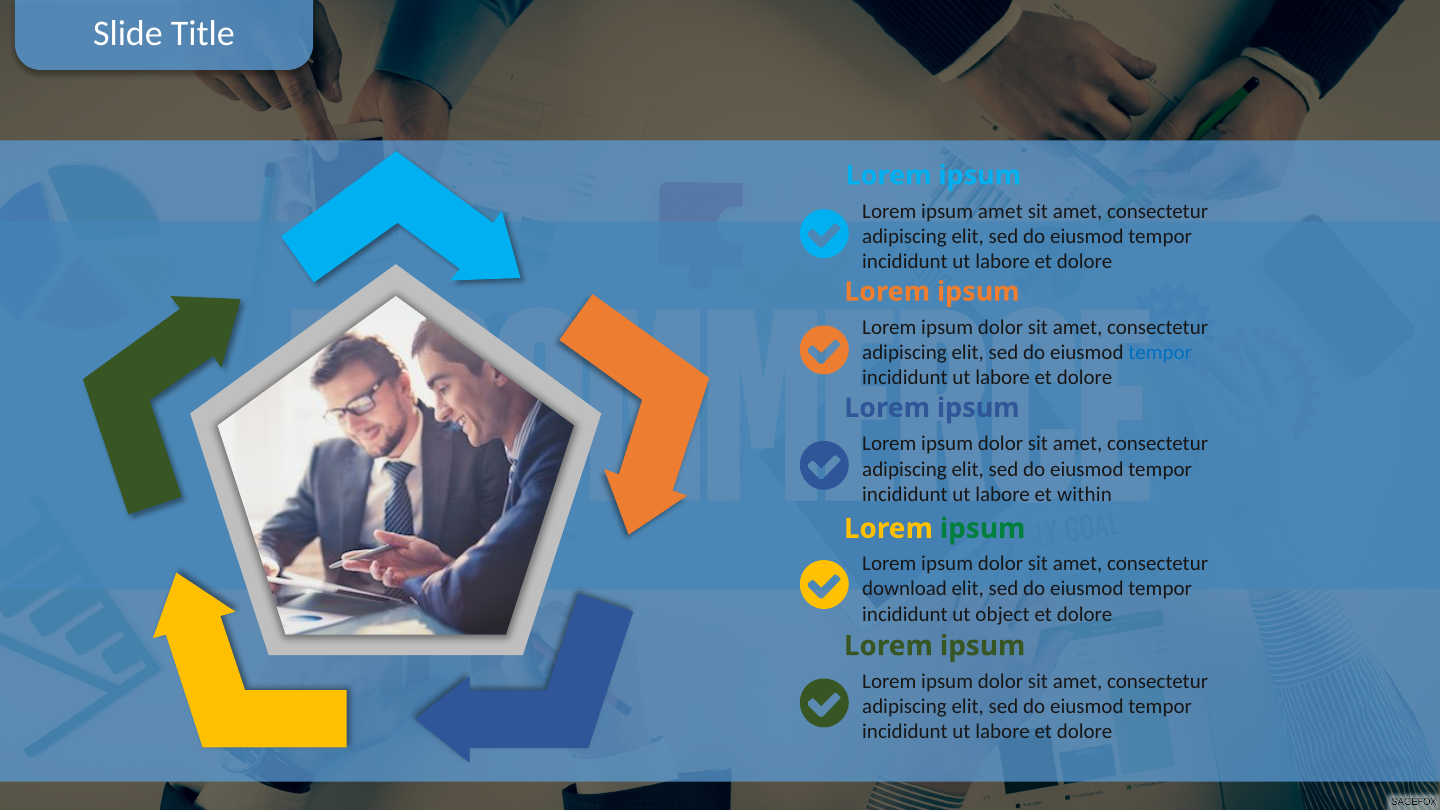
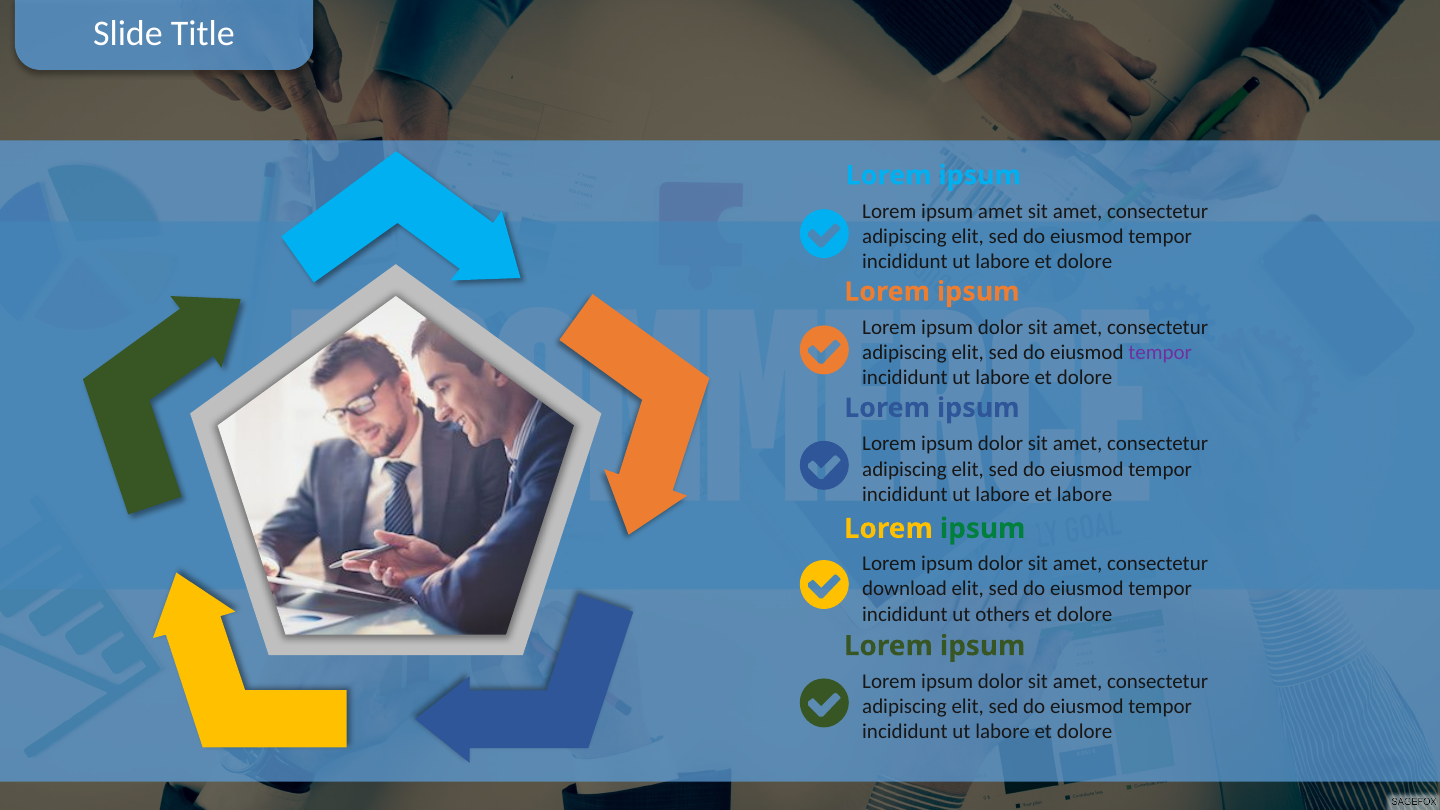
tempor at (1160, 353) colour: blue -> purple
et within: within -> labore
object: object -> others
